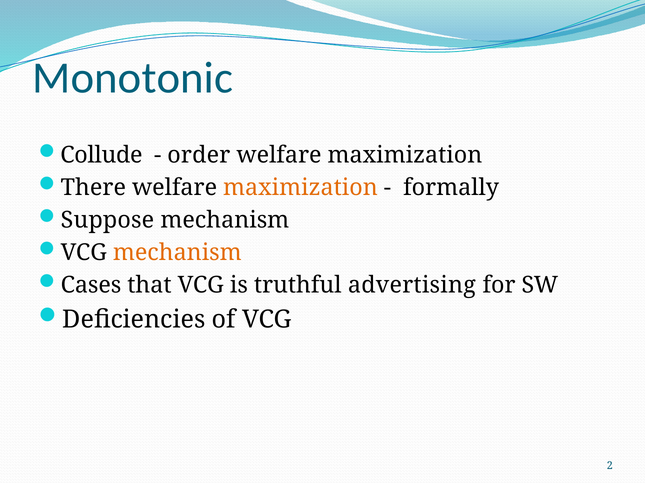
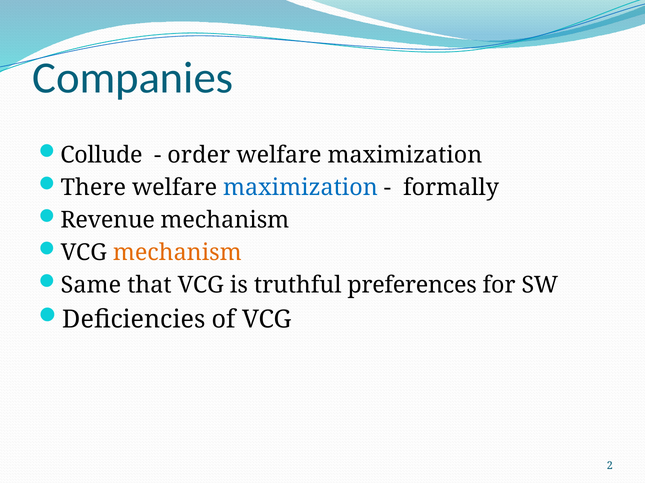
Monotonic: Monotonic -> Companies
maximization at (300, 188) colour: orange -> blue
Suppose: Suppose -> Revenue
Cases: Cases -> Same
advertising: advertising -> preferences
